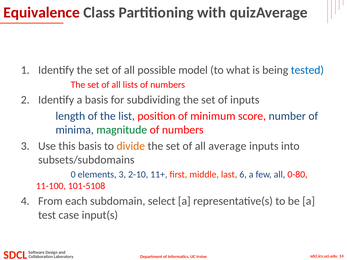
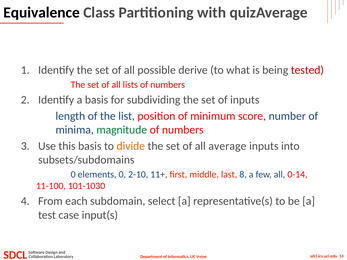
Equivalence colour: red -> black
model: model -> derive
tested colour: blue -> red
elements 3: 3 -> 0
6: 6 -> 8
0-80: 0-80 -> 0-14
101-5108: 101-5108 -> 101-1030
